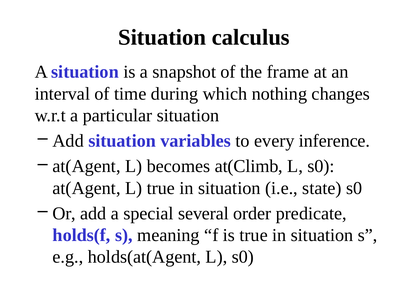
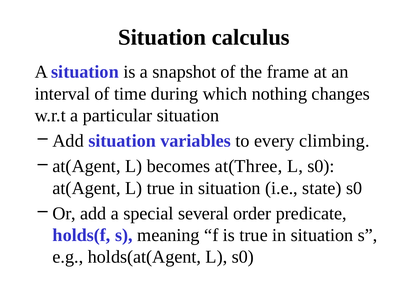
inference: inference -> climbing
at(Climb: at(Climb -> at(Three
